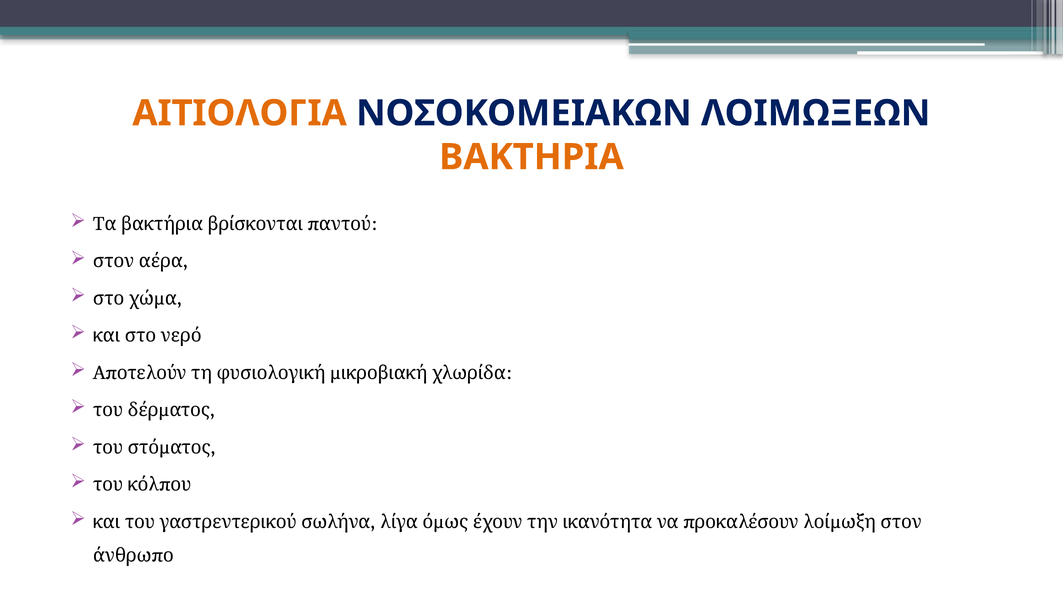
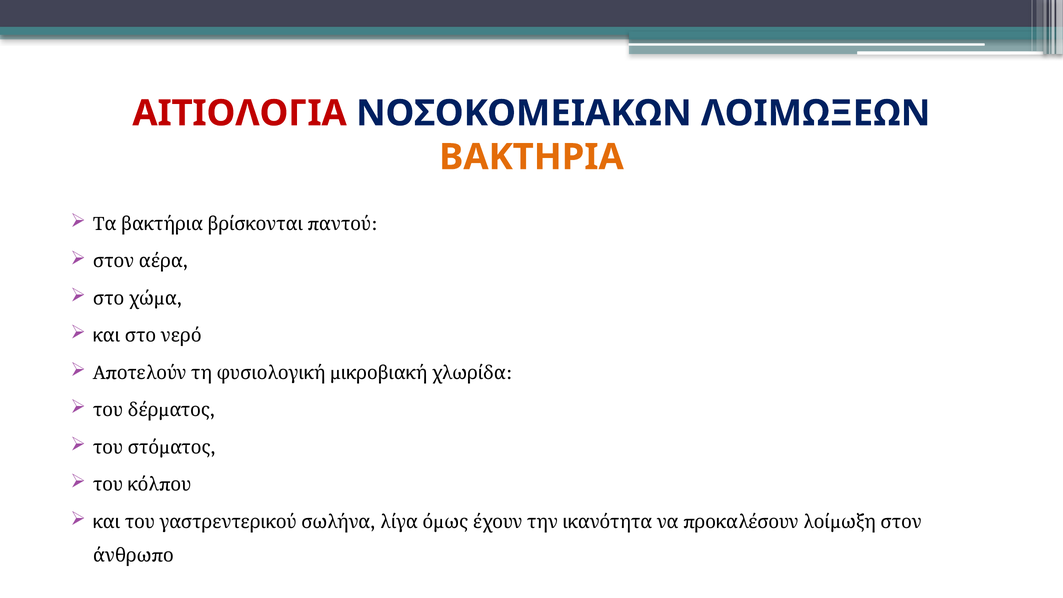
ΑΙΤΙΟΛΟΓΙΑ colour: orange -> red
